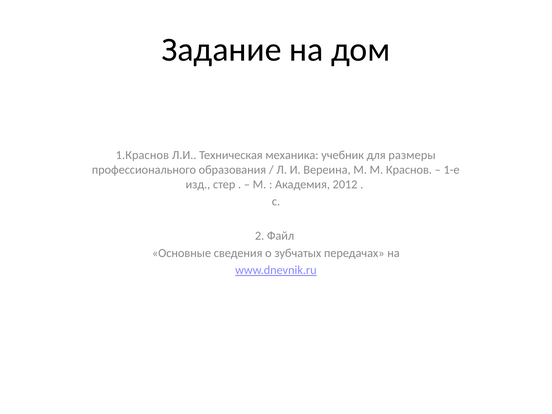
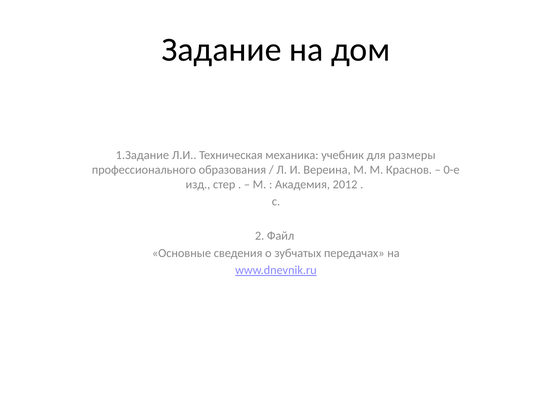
1.Краснов: 1.Краснов -> 1.Задание
1-е: 1-е -> 0-е
